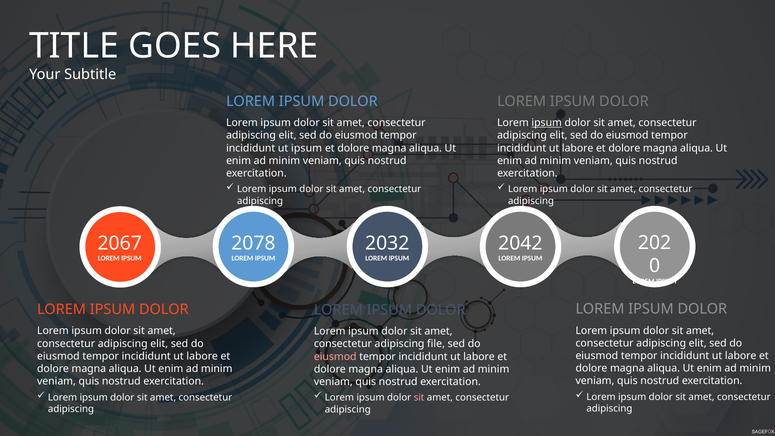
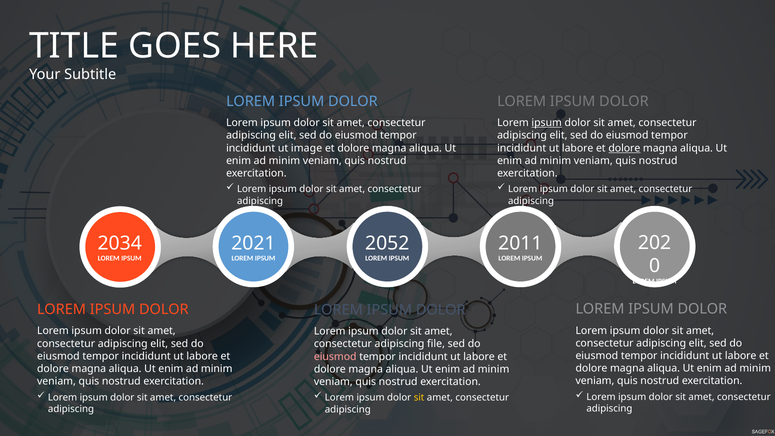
ut ipsum: ipsum -> image
dolore at (624, 148) underline: none -> present
2067: 2067 -> 2034
2078: 2078 -> 2021
2032: 2032 -> 2052
2042: 2042 -> 2011
sit at (419, 398) colour: pink -> yellow
